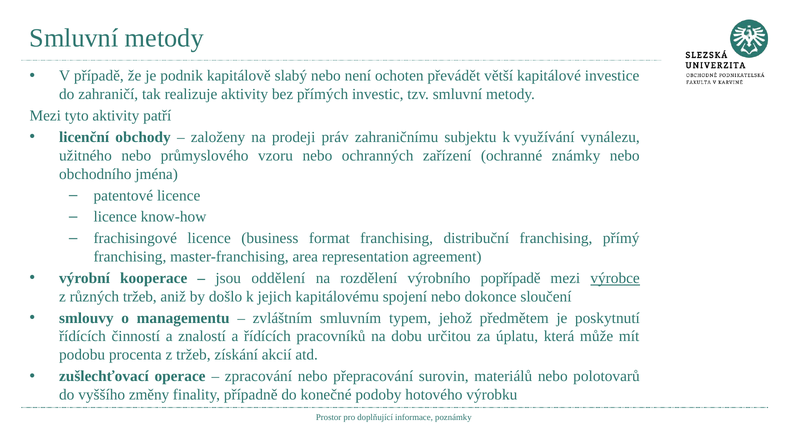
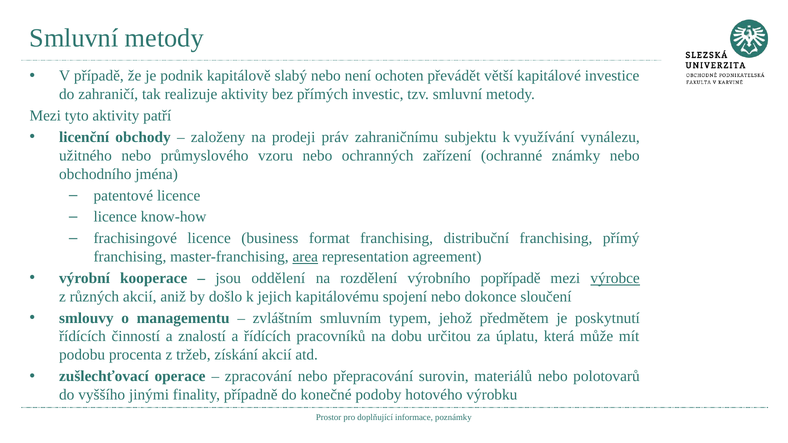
area underline: none -> present
různých tržeb: tržeb -> akcií
změny: změny -> jinými
